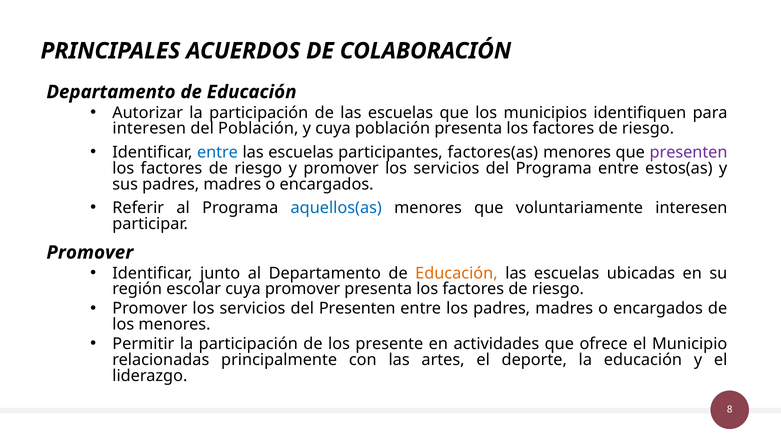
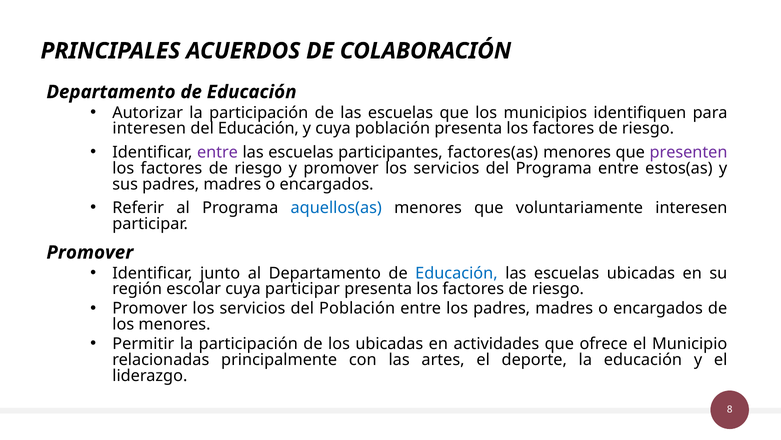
del Población: Población -> Educación
entre at (218, 152) colour: blue -> purple
Educación at (456, 273) colour: orange -> blue
cuya promover: promover -> participar
del Presenten: Presenten -> Población
los presente: presente -> ubicadas
